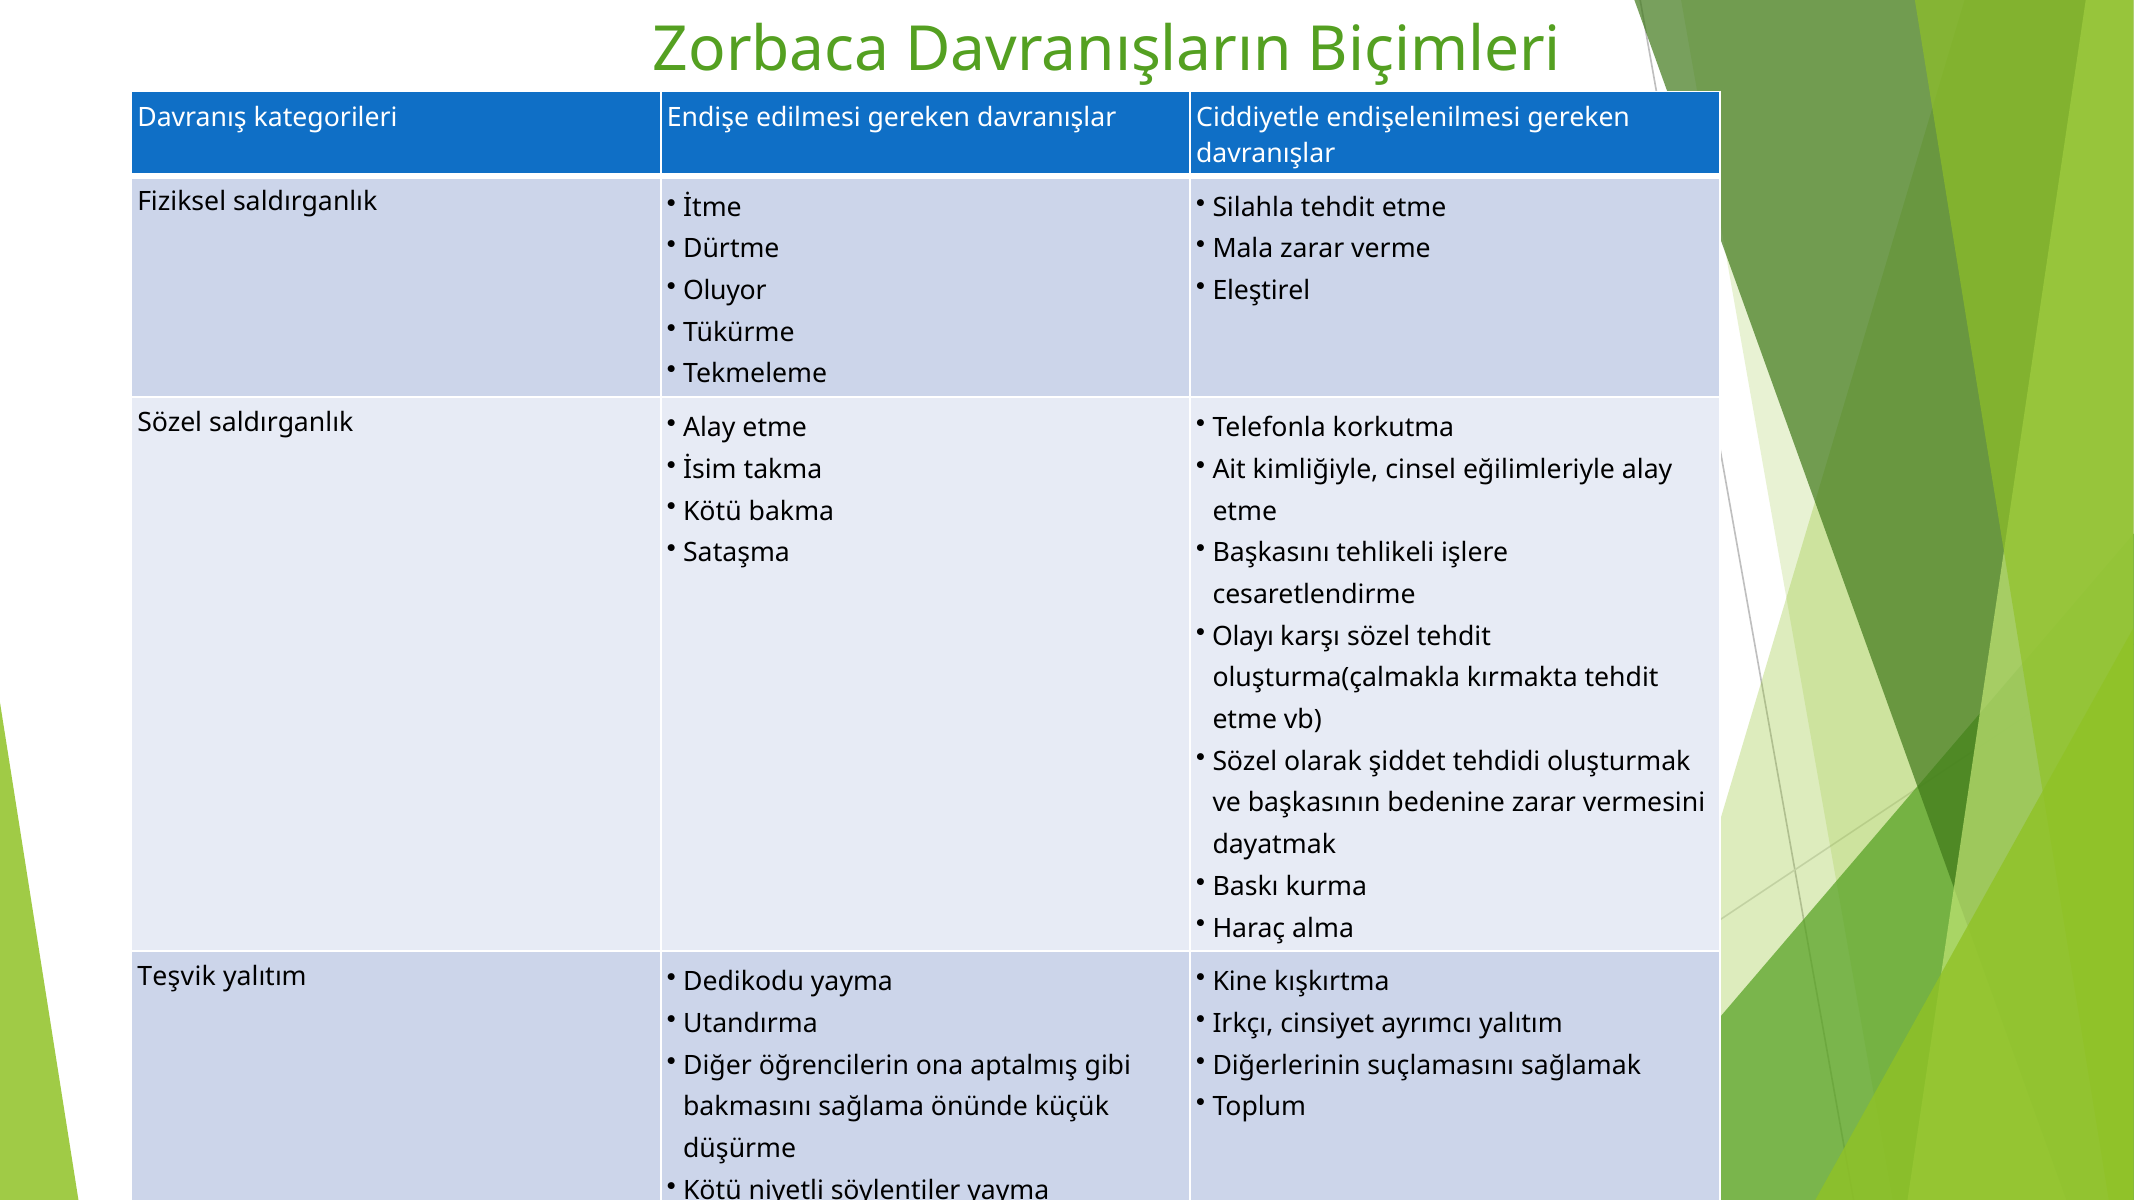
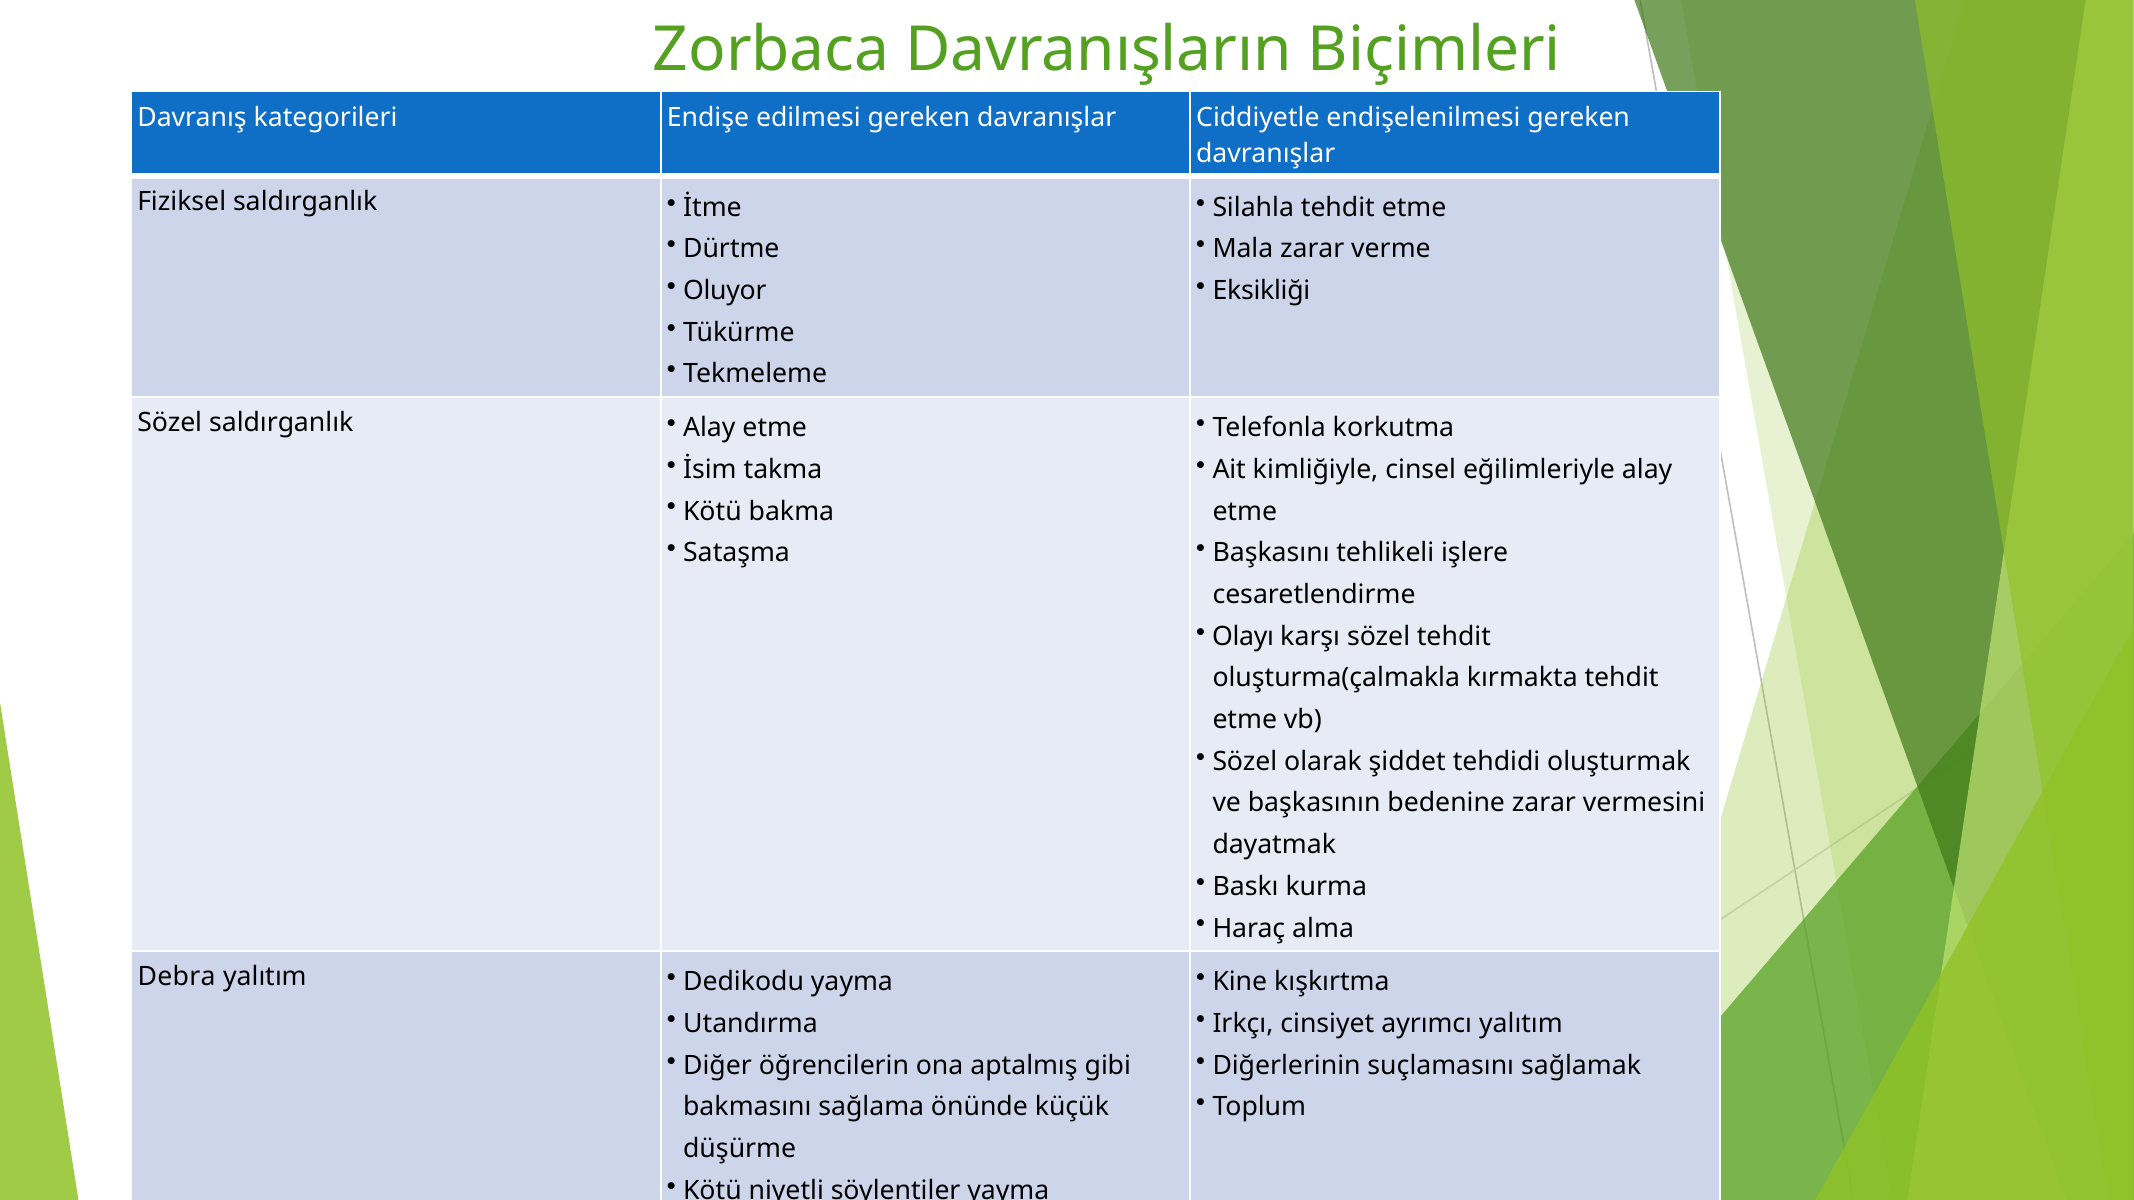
Eleştirel: Eleştirel -> Eksikliği
Teşvik: Teşvik -> Debra
